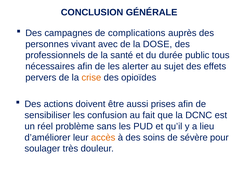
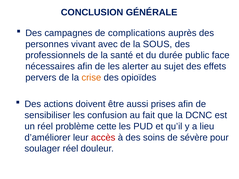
DOSE: DOSE -> SOUS
tous: tous -> face
sans: sans -> cette
accès colour: orange -> red
soulager très: très -> réel
